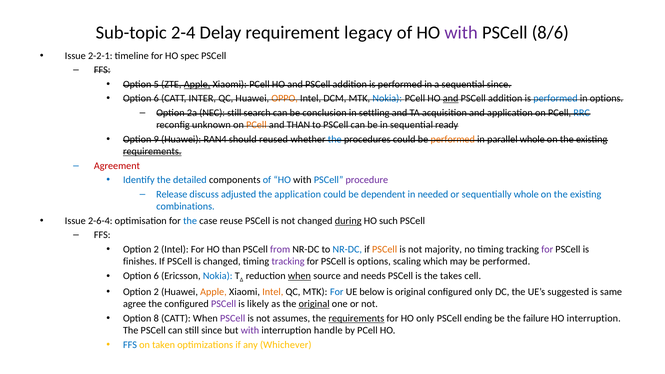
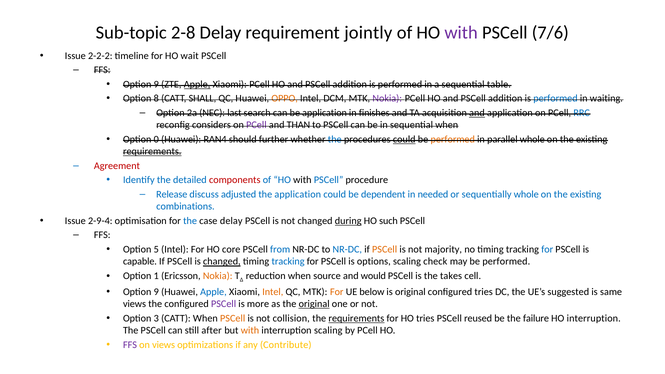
2-4: 2-4 -> 2-8
legacy: legacy -> jointly
8/6: 8/6 -> 7/6
2-2-1: 2-2-1 -> 2-2-2
spec: spec -> wait
5 at (156, 84): 5 -> 9
sequential since: since -> table
6 at (156, 99): 6 -> 8
INTER: INTER -> SHALL
Nokia at (387, 99) colour: blue -> purple
and at (451, 99) underline: present -> none
in options: options -> waiting
NEC still: still -> last
be conclusion: conclusion -> application
settling: settling -> finishes
and at (477, 113) underline: none -> present
unknown: unknown -> considers
PCell at (256, 125) colour: orange -> purple
sequential ready: ready -> when
9: 9 -> 0
reused: reused -> further
could at (404, 139) underline: none -> present
components colour: black -> red
procedure colour: purple -> black
2-6-4: 2-6-4 -> 2-9-4
case reuse: reuse -> delay
2 at (156, 249): 2 -> 5
HO than: than -> core
from colour: purple -> blue
for at (547, 249) colour: purple -> blue
finishes: finishes -> capable
changed at (222, 262) underline: none -> present
tracking at (288, 262) colour: purple -> blue
which: which -> check
6 at (156, 276): 6 -> 1
Nokia at (218, 276) colour: blue -> orange
when at (299, 276) underline: present -> none
needs: needs -> would
2 at (156, 292): 2 -> 9
Apple at (213, 292) colour: orange -> blue
For at (337, 292) colour: blue -> orange
configured only: only -> tries
agree at (135, 304): agree -> views
likely: likely -> more
8: 8 -> 3
PSCell at (233, 318) colour: purple -> orange
assumes: assumes -> collision
HO only: only -> tries
ending: ending -> reused
still since: since -> after
with at (250, 331) colour: purple -> orange
interruption handle: handle -> scaling
FFS at (130, 345) colour: blue -> purple
on taken: taken -> views
Whichever: Whichever -> Contribute
